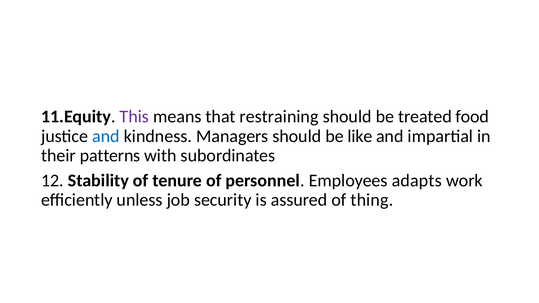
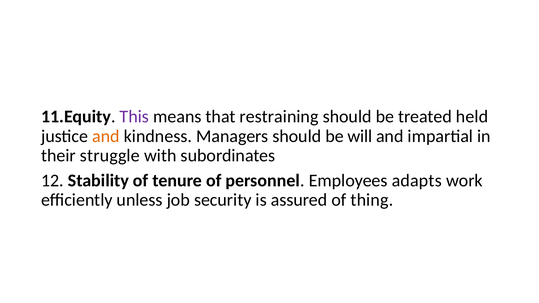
food: food -> held
and at (106, 136) colour: blue -> orange
like: like -> will
patterns: patterns -> struggle
